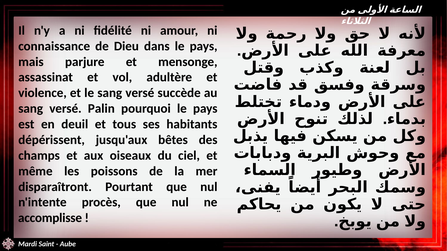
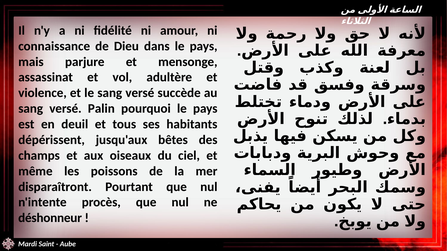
accomplisse: accomplisse -> déshonneur
